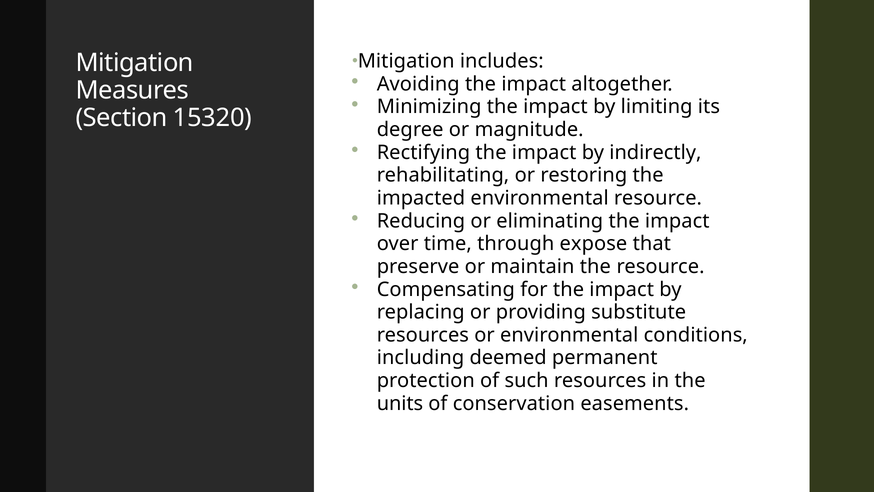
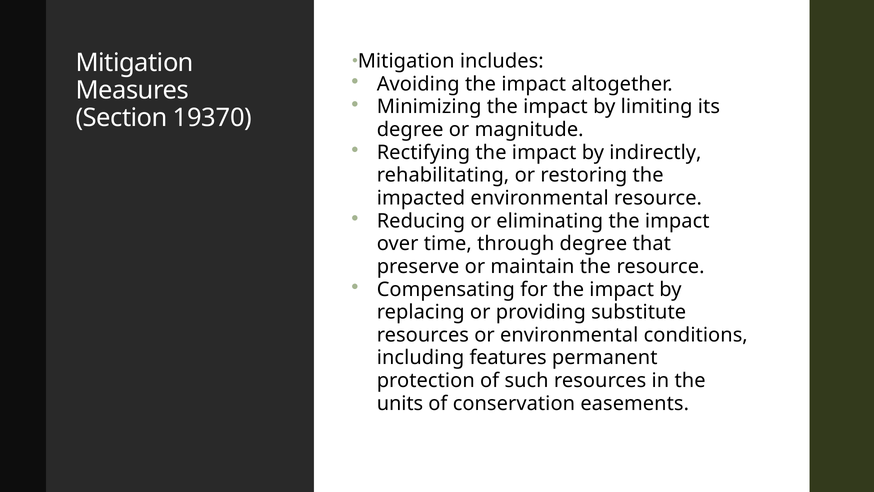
15320: 15320 -> 19370
through expose: expose -> degree
deemed: deemed -> features
